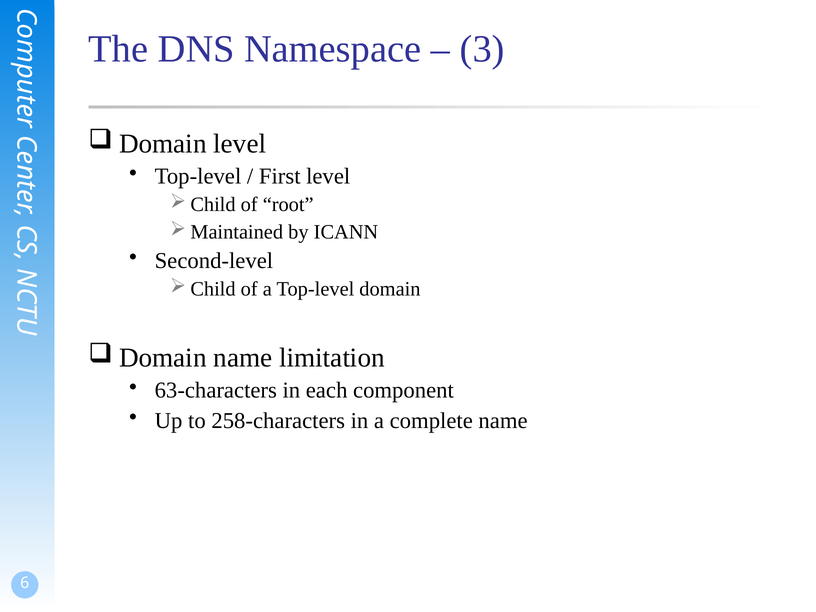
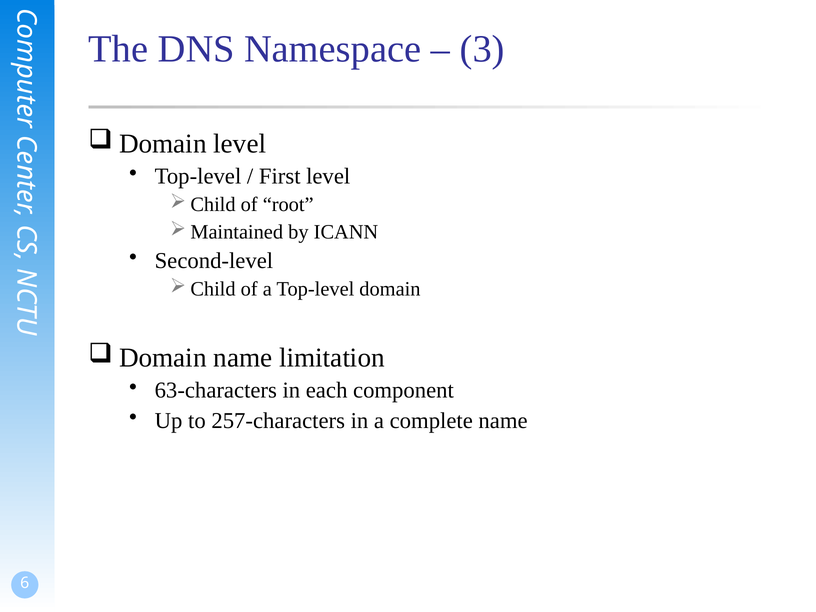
258-characters: 258-characters -> 257-characters
